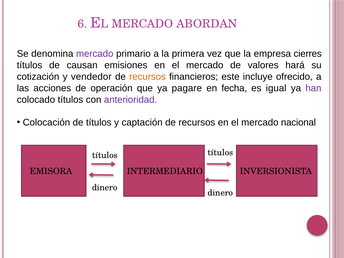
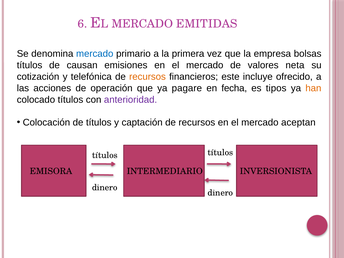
ABORDAN: ABORDAN -> EMITIDAS
mercado at (95, 54) colour: purple -> blue
cierres: cierres -> bolsas
hará: hará -> neta
vendedor: vendedor -> telefónica
igual: igual -> tipos
han colour: purple -> orange
nacional: nacional -> aceptan
